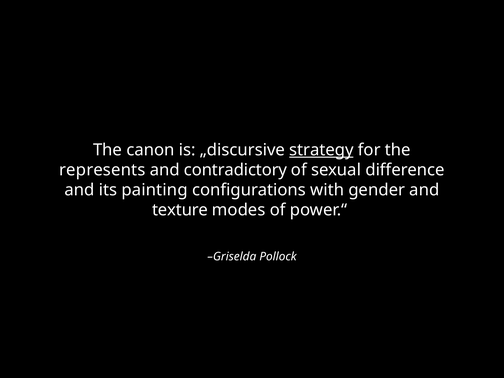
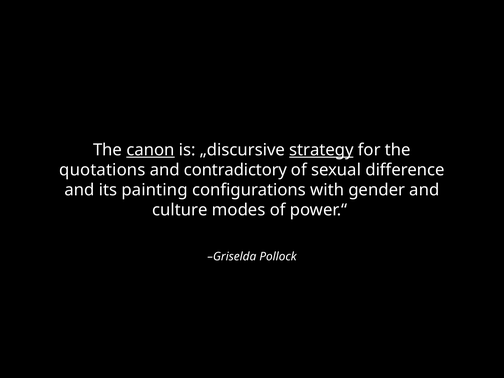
canon underline: none -> present
represents: represents -> quotations
texture: texture -> culture
